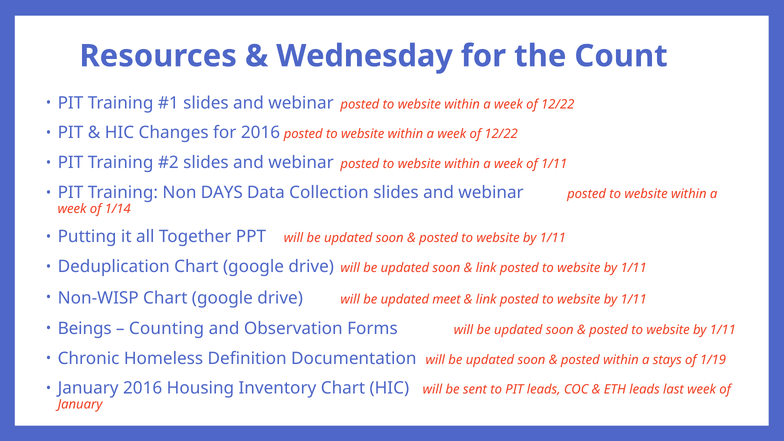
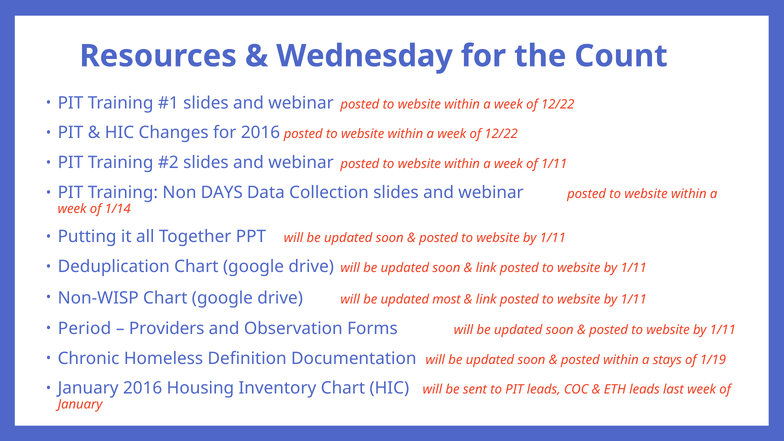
meet: meet -> most
Beings: Beings -> Period
Counting: Counting -> Providers
